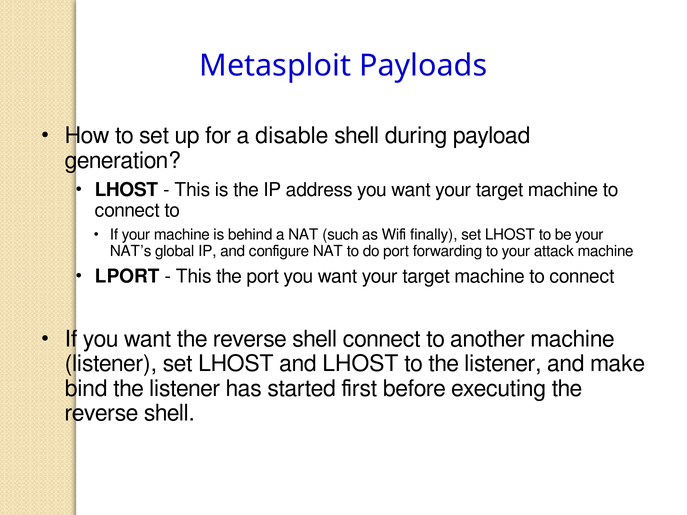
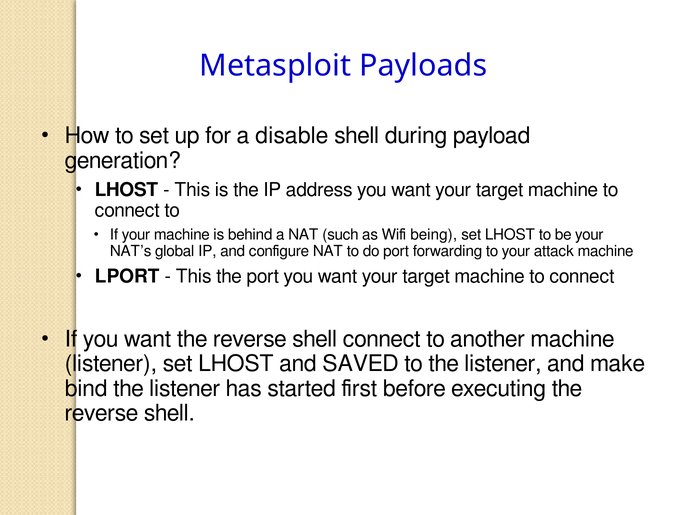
finally: finally -> being
and LHOST: LHOST -> SAVED
